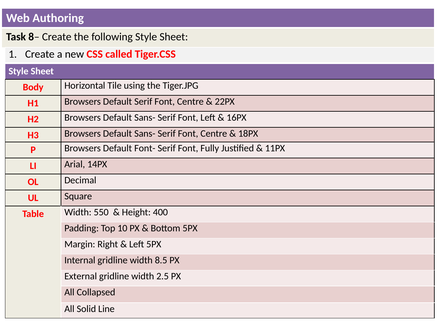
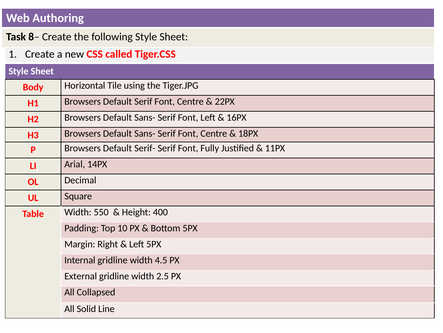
Font-: Font- -> Serif-
8.5: 8.5 -> 4.5
